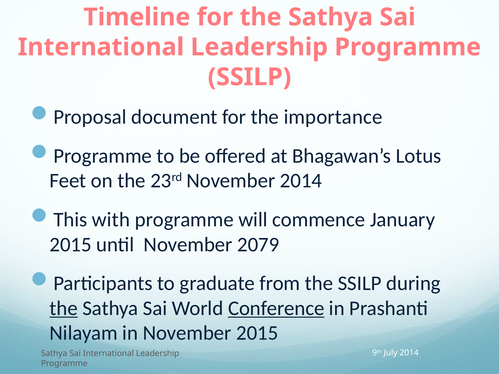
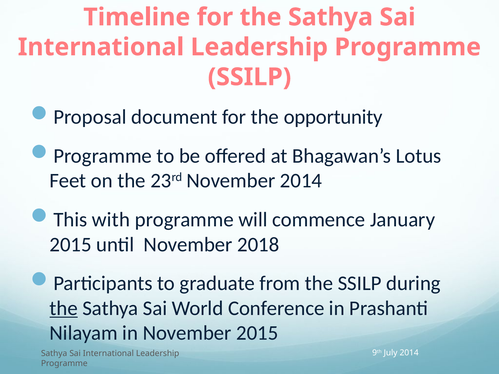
importance: importance -> opportunity
2079: 2079 -> 2018
Conference underline: present -> none
